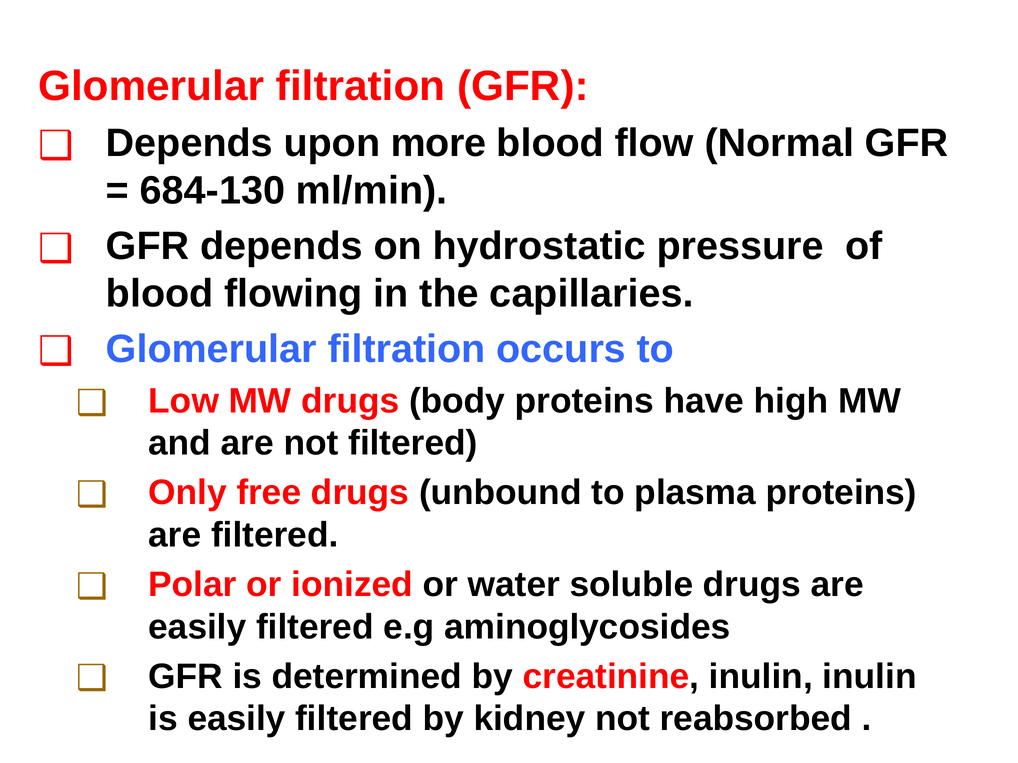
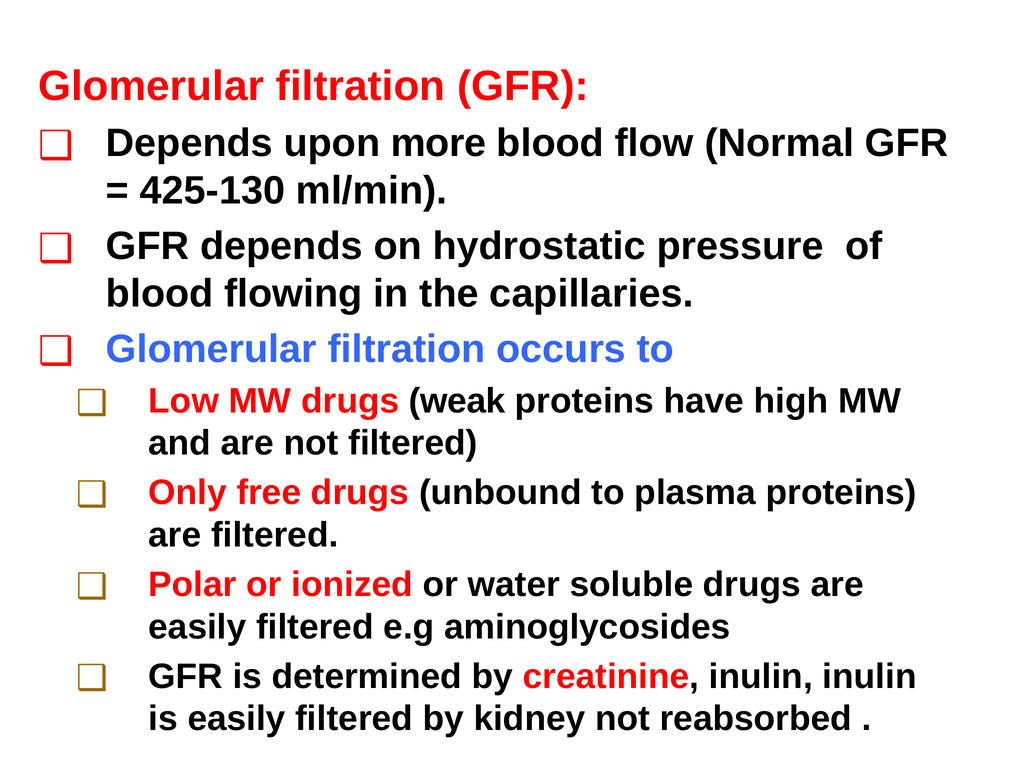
684-130: 684-130 -> 425-130
body: body -> weak
